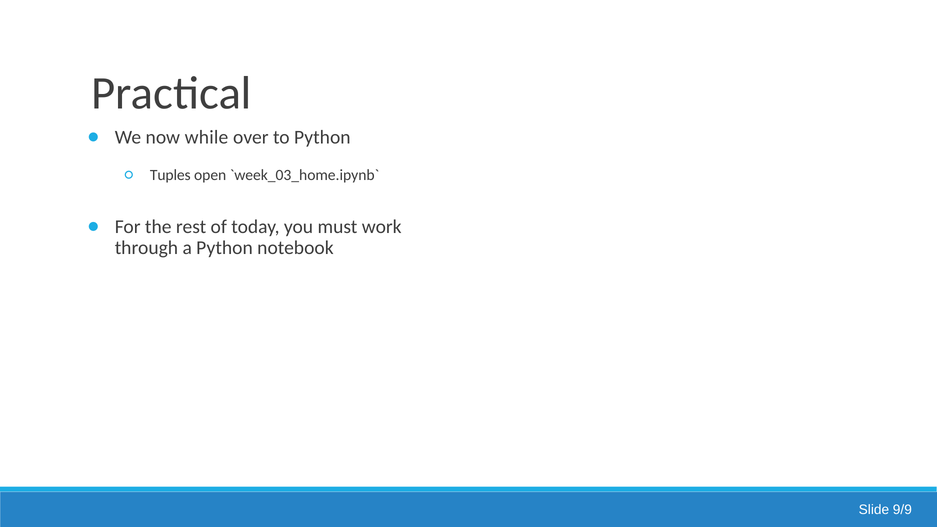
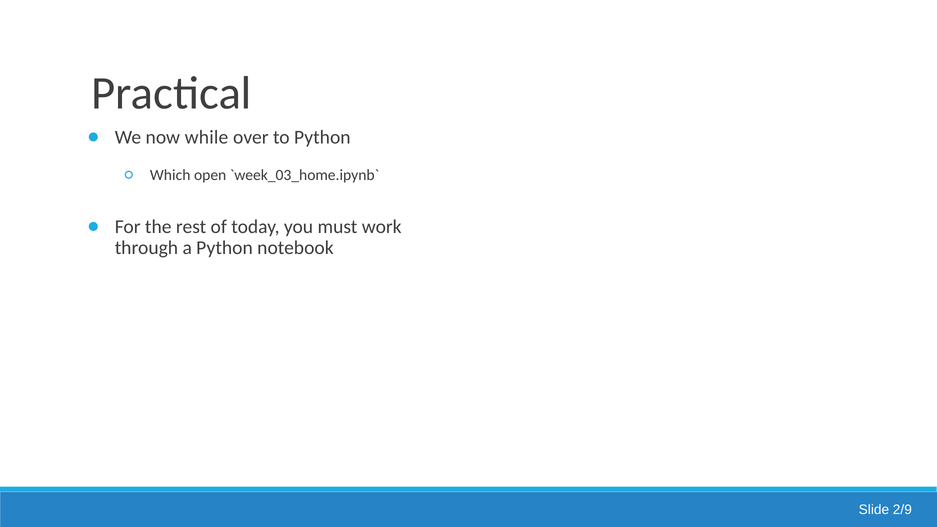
Tuples: Tuples -> Which
9/9: 9/9 -> 2/9
